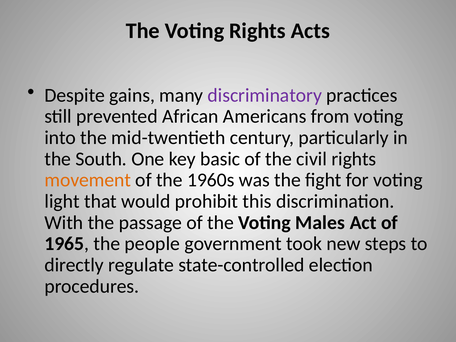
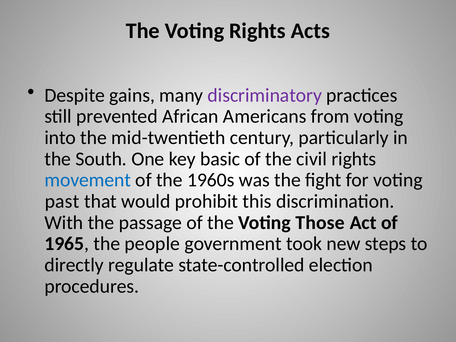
movement colour: orange -> blue
light: light -> past
Males: Males -> Those
